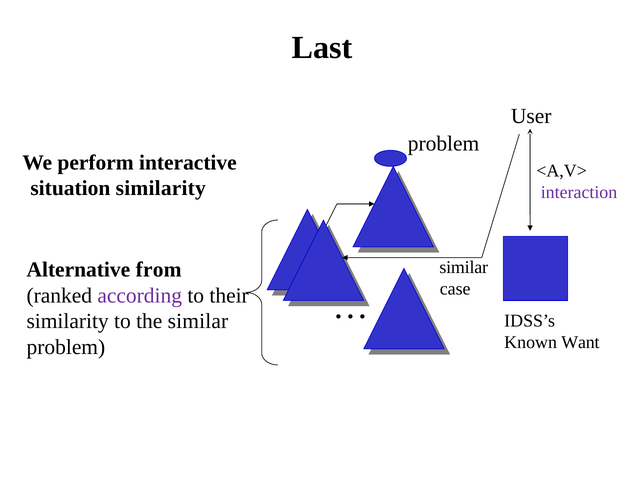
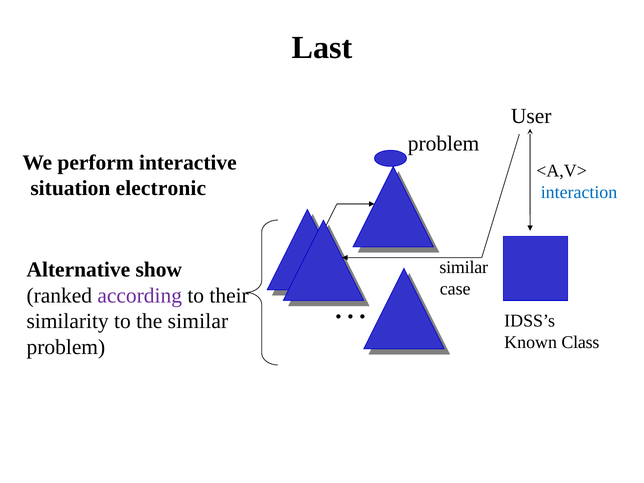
situation similarity: similarity -> electronic
interaction colour: purple -> blue
from: from -> show
Want: Want -> Class
